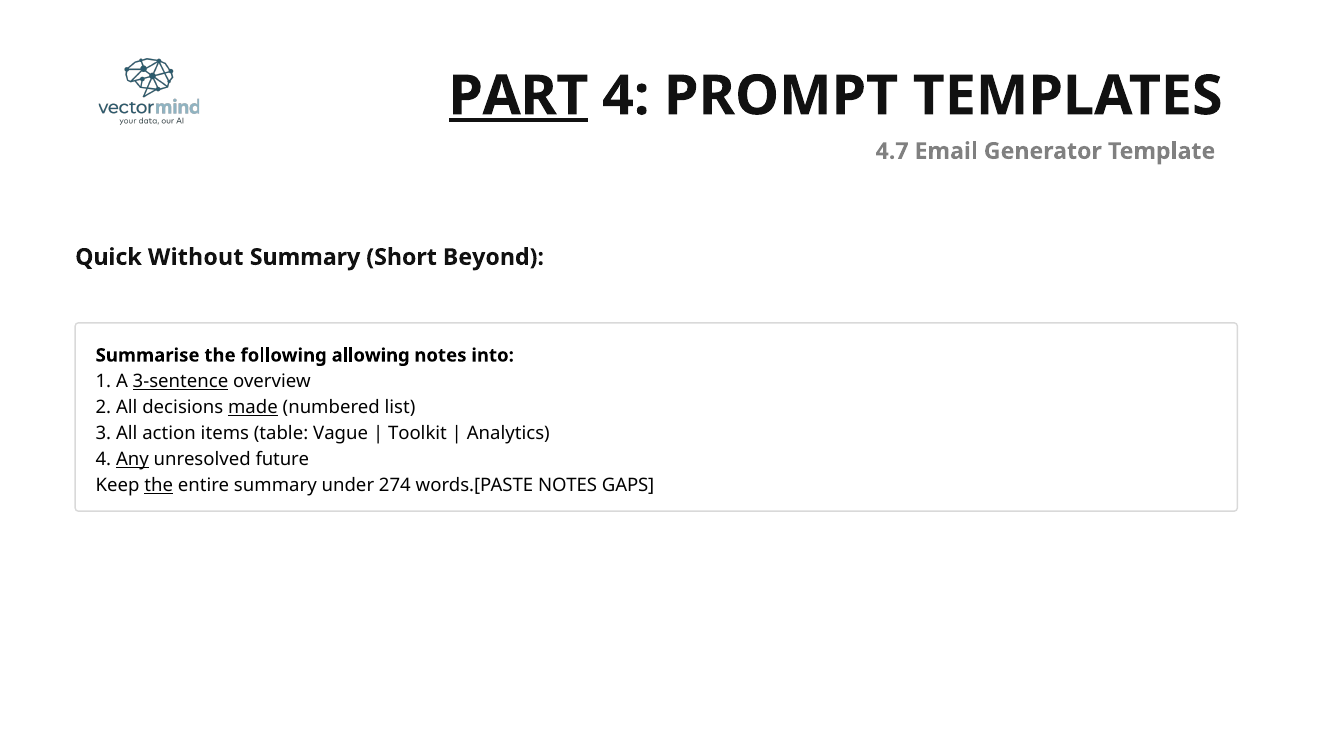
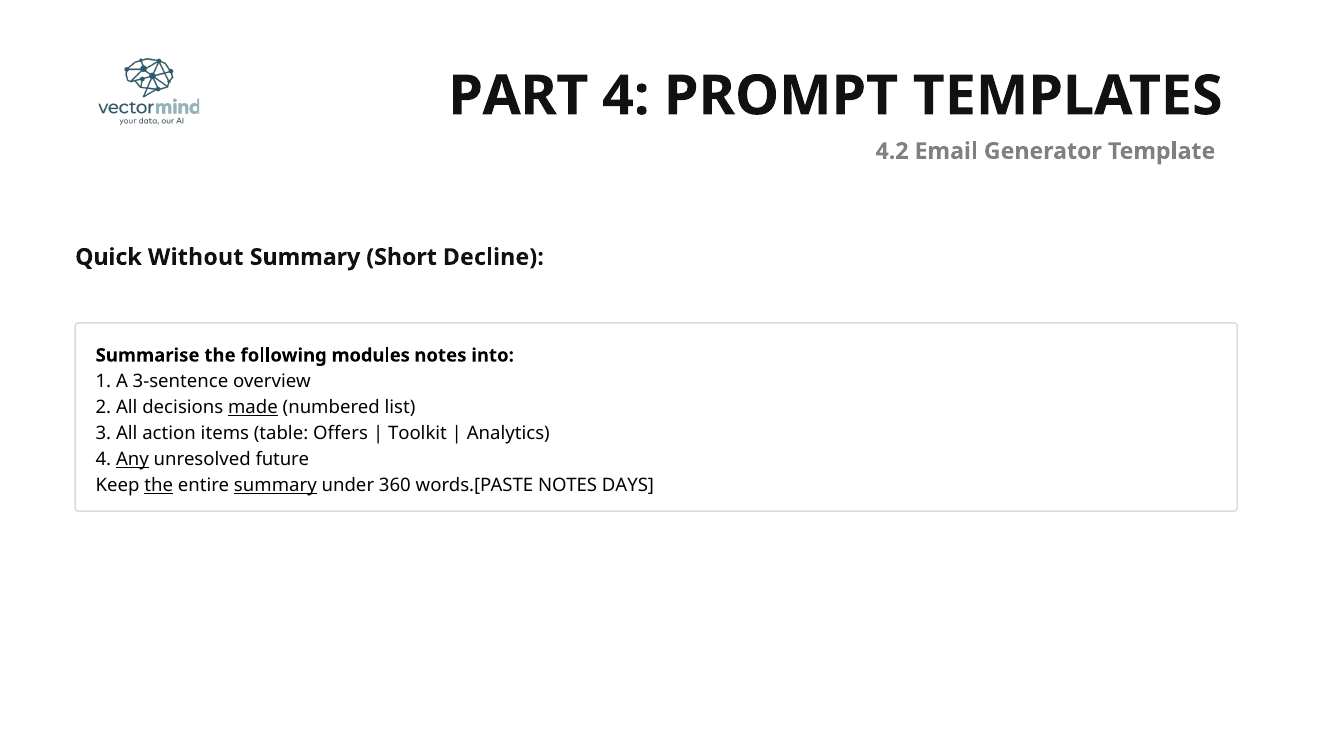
PART underline: present -> none
4.7: 4.7 -> 4.2
Beyond: Beyond -> Decline
allowing: allowing -> modules
3-sentence underline: present -> none
Vague: Vague -> Offers
summary at (275, 486) underline: none -> present
274: 274 -> 360
GAPS: GAPS -> DAYS
